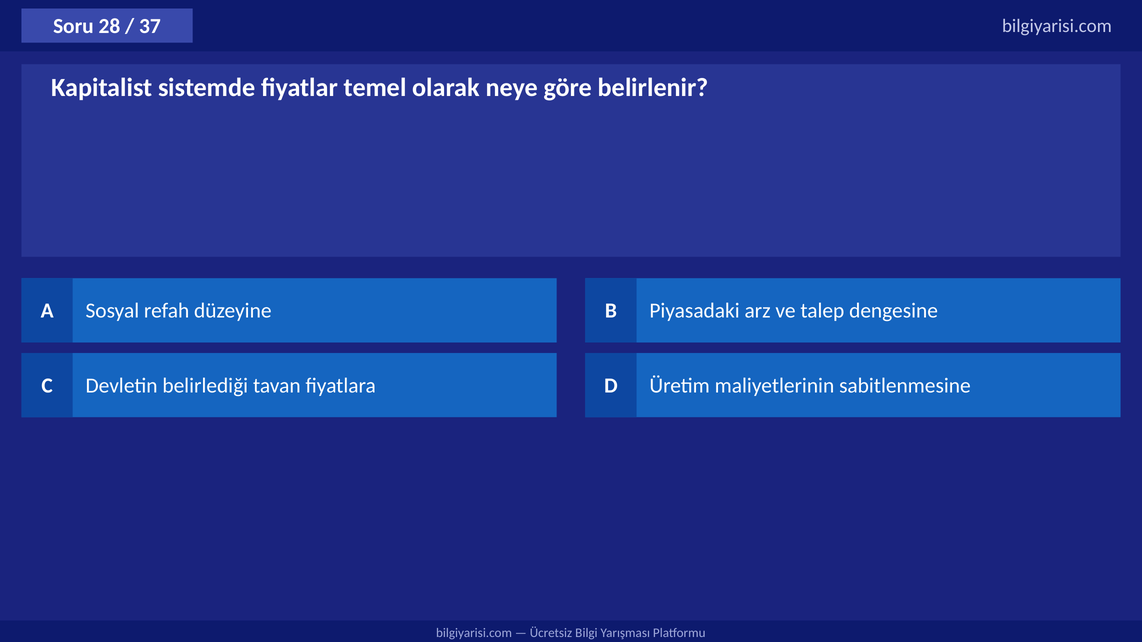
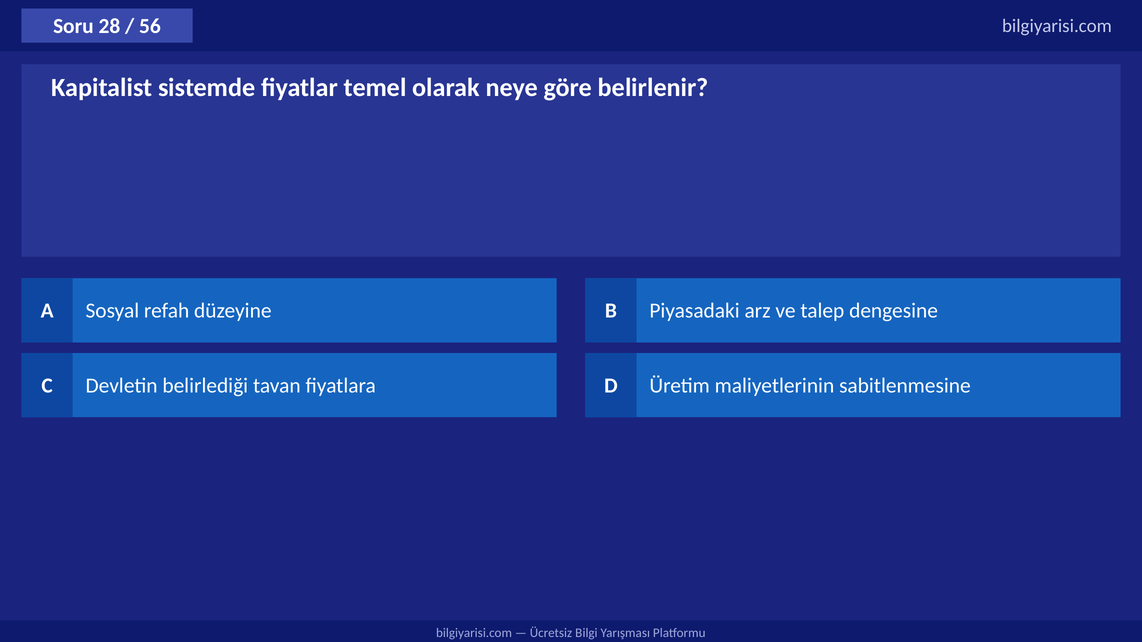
37: 37 -> 56
